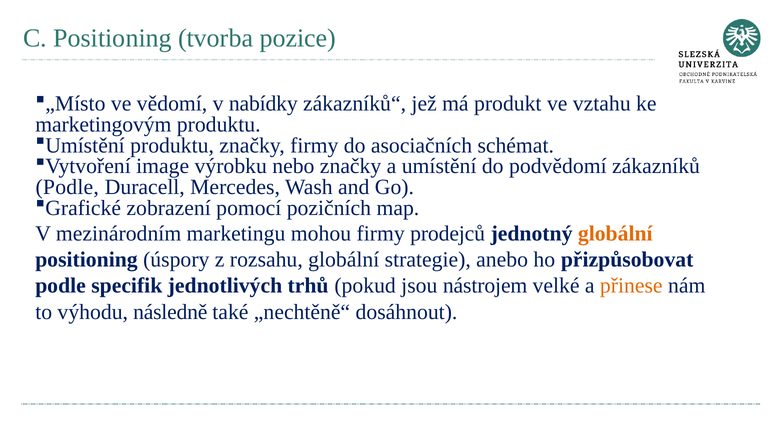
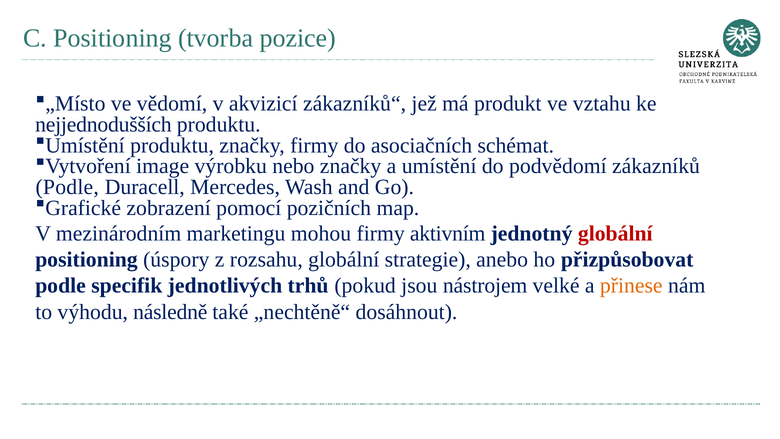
nabídky: nabídky -> akvizicí
marketingovým: marketingovým -> nejjednodušších
prodejců: prodejců -> aktivním
globální at (615, 234) colour: orange -> red
